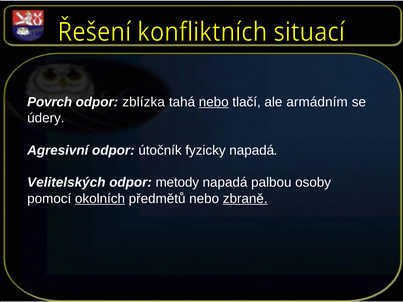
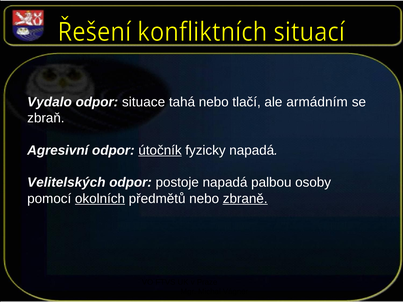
Povrch: Povrch -> Vydalo
zblízka: zblízka -> situace
nebo at (214, 102) underline: present -> none
údery: údery -> zbraň
útočník underline: none -> present
metody: metody -> postoje
